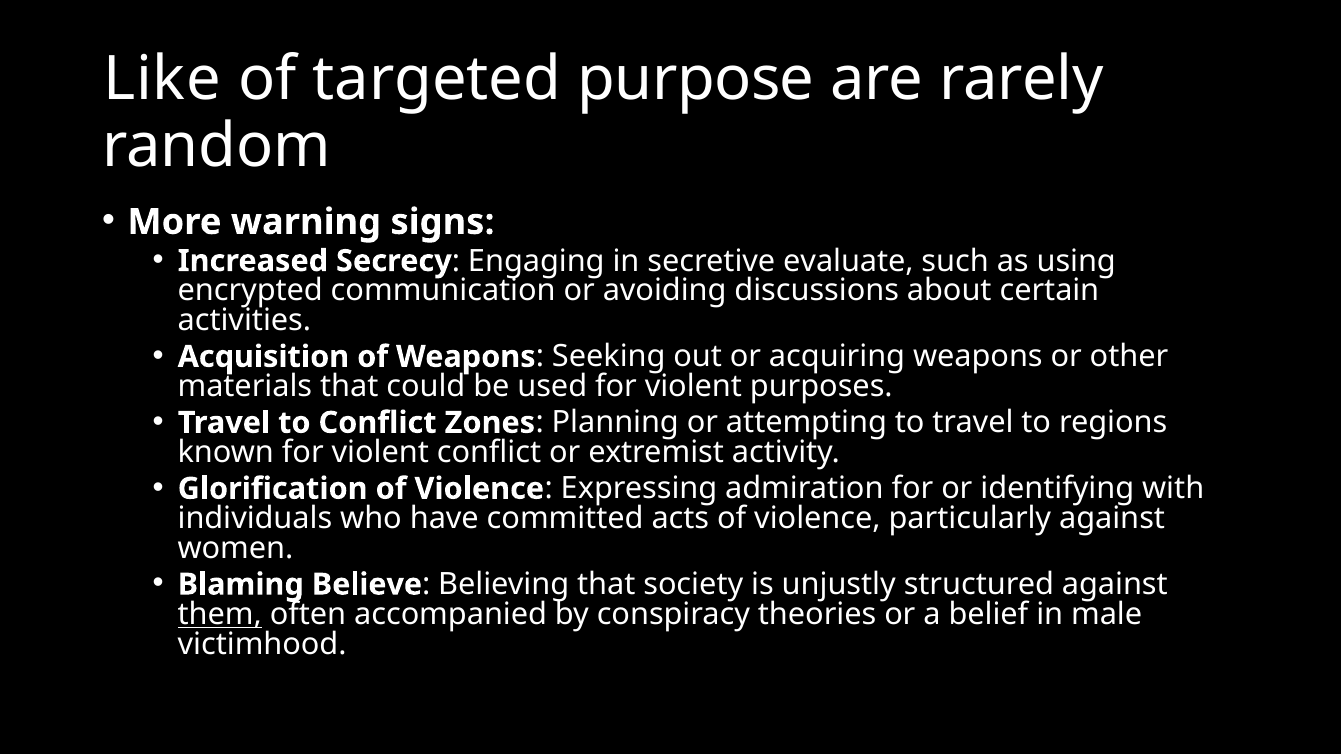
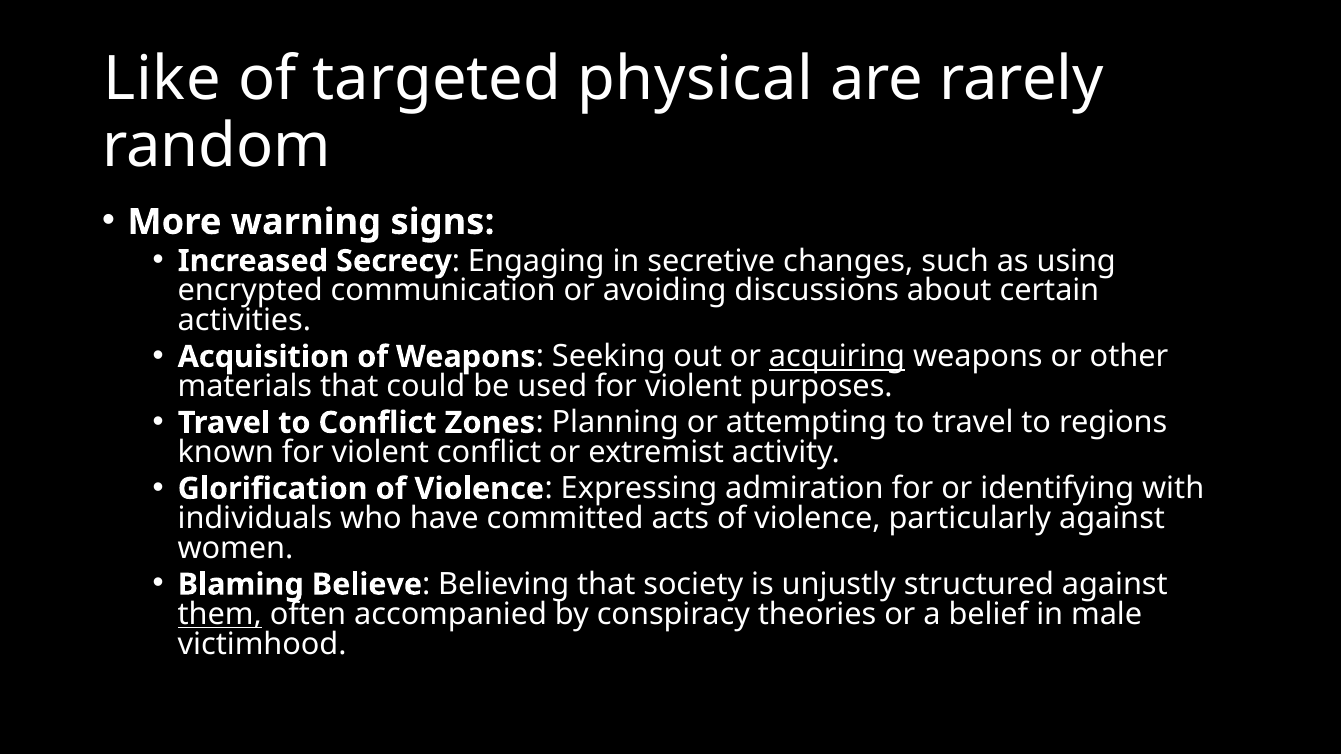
purpose: purpose -> physical
evaluate: evaluate -> changes
acquiring underline: none -> present
